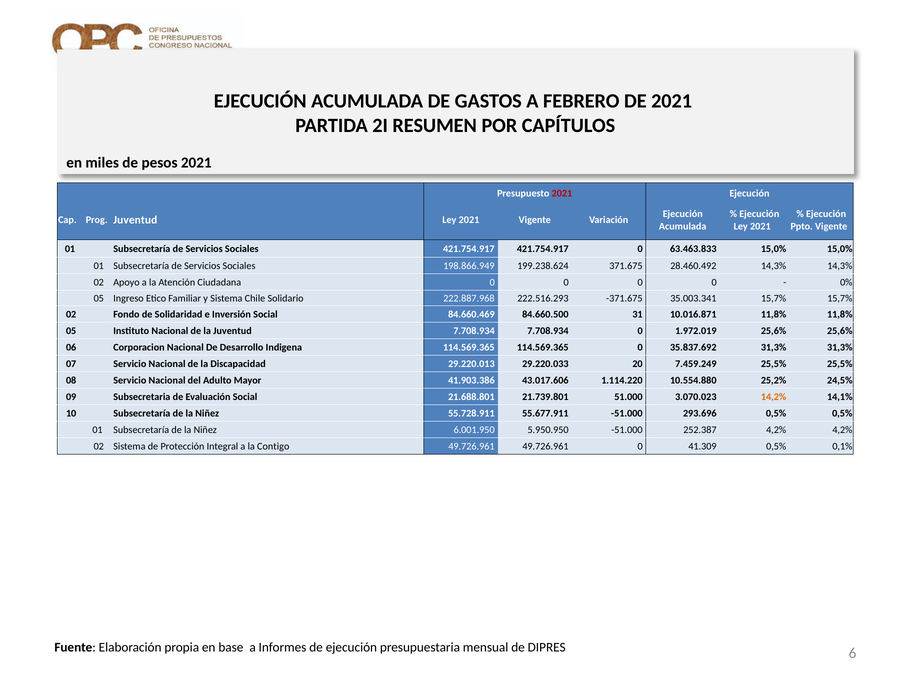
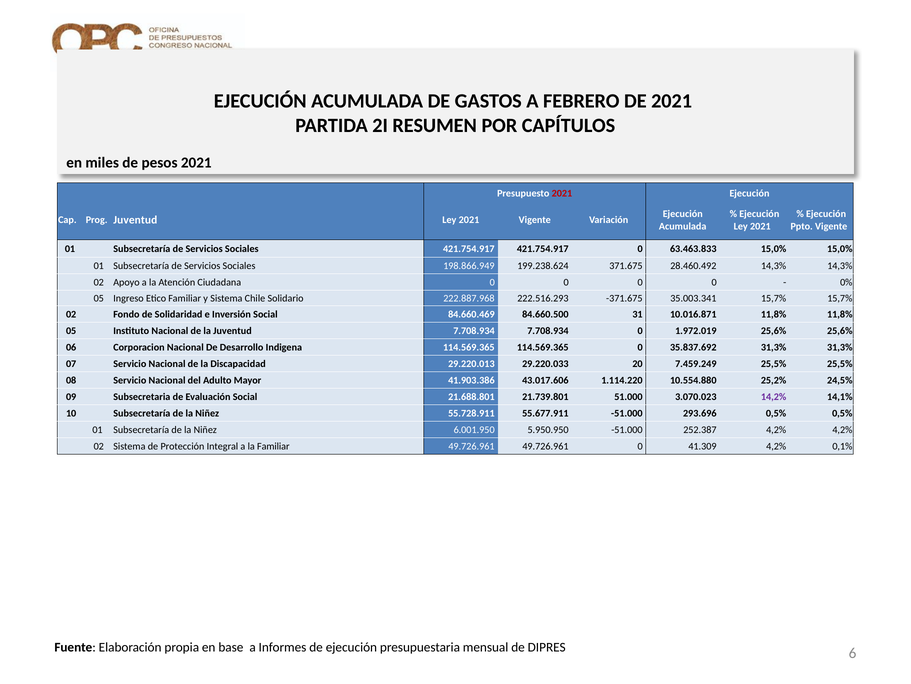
14,2% colour: orange -> purple
la Contigo: Contigo -> Familiar
41.309 0,5%: 0,5% -> 4,2%
